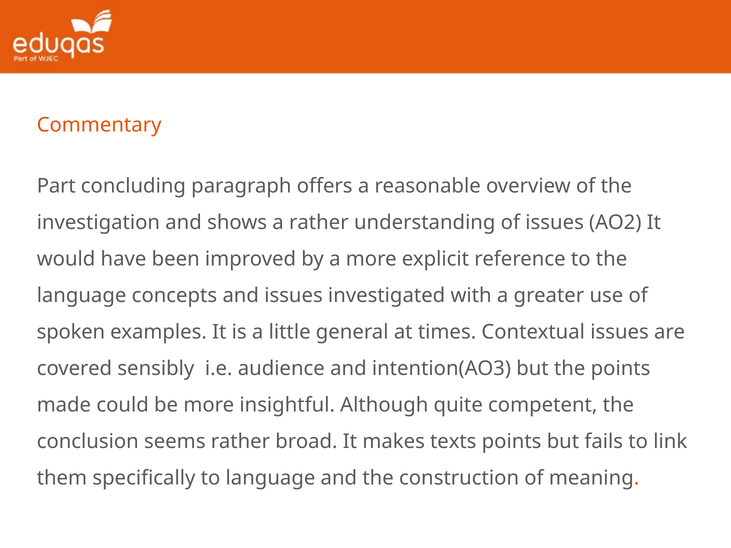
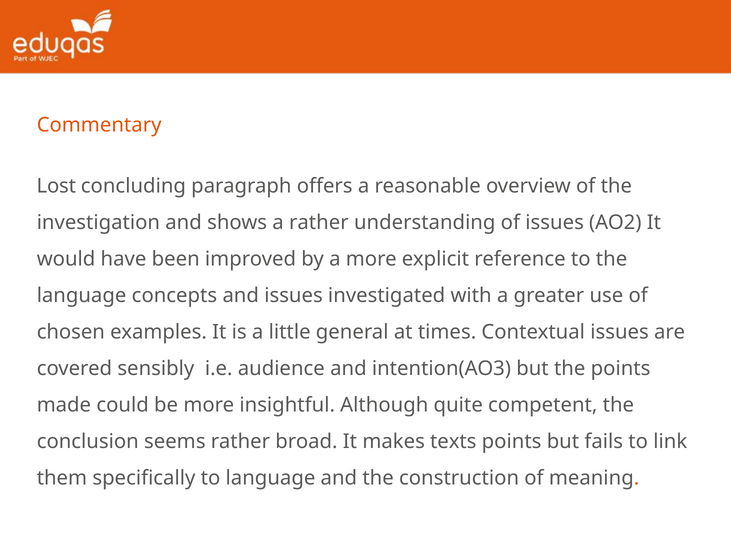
Part: Part -> Lost
spoken: spoken -> chosen
